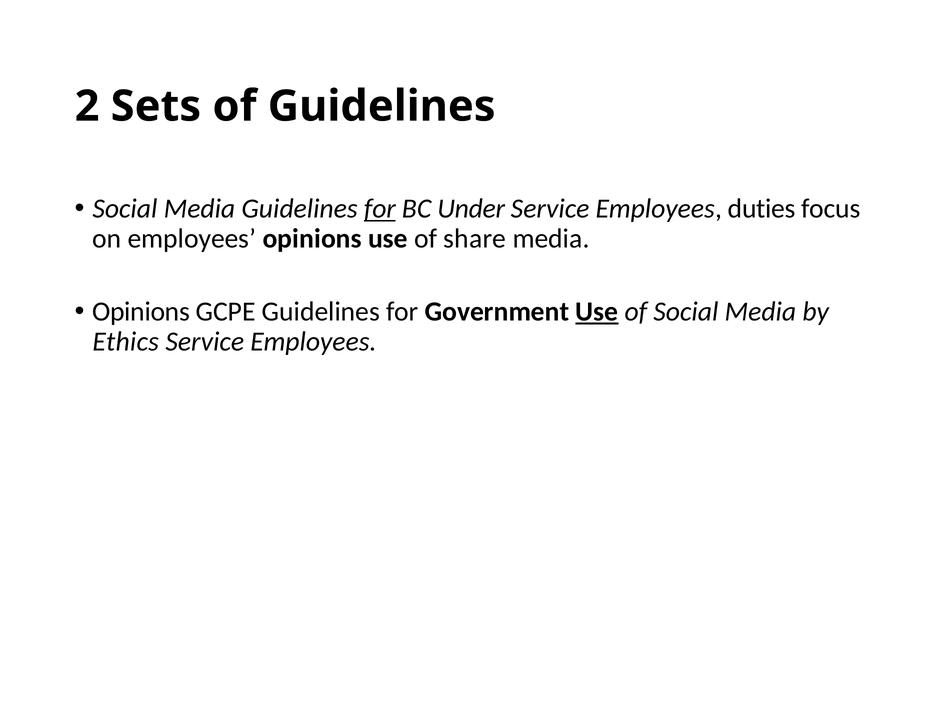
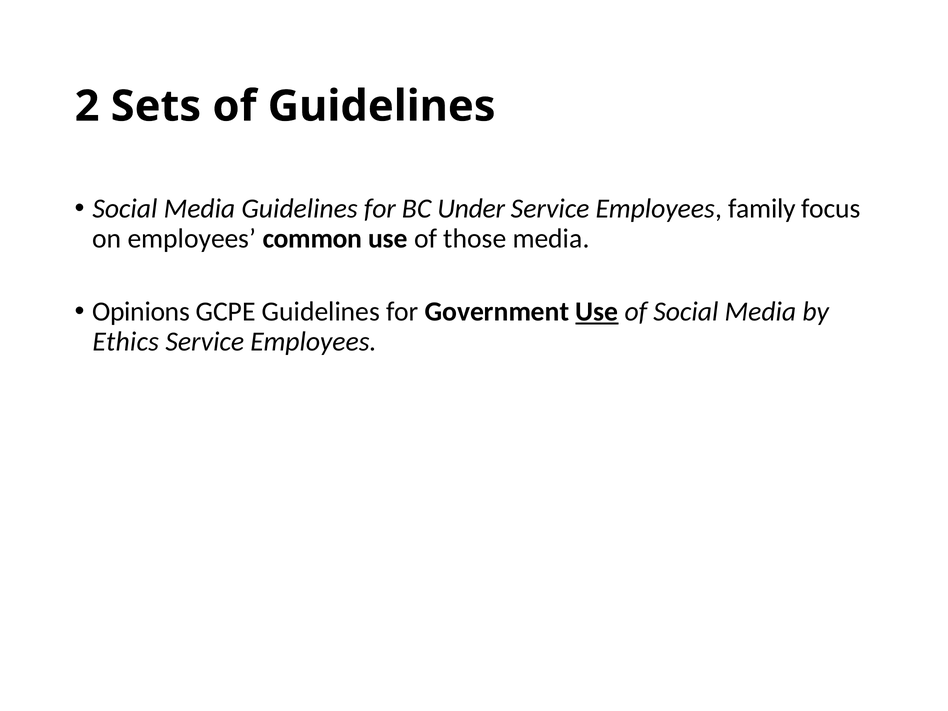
for at (380, 209) underline: present -> none
duties: duties -> family
employees opinions: opinions -> common
share: share -> those
